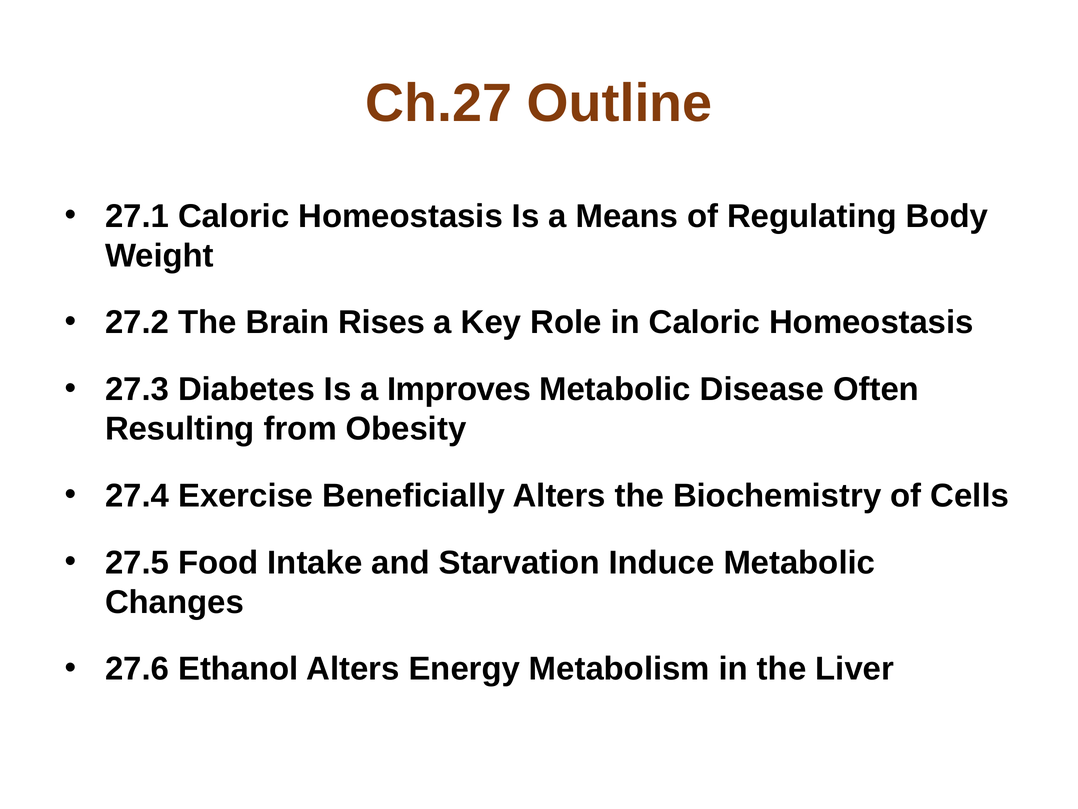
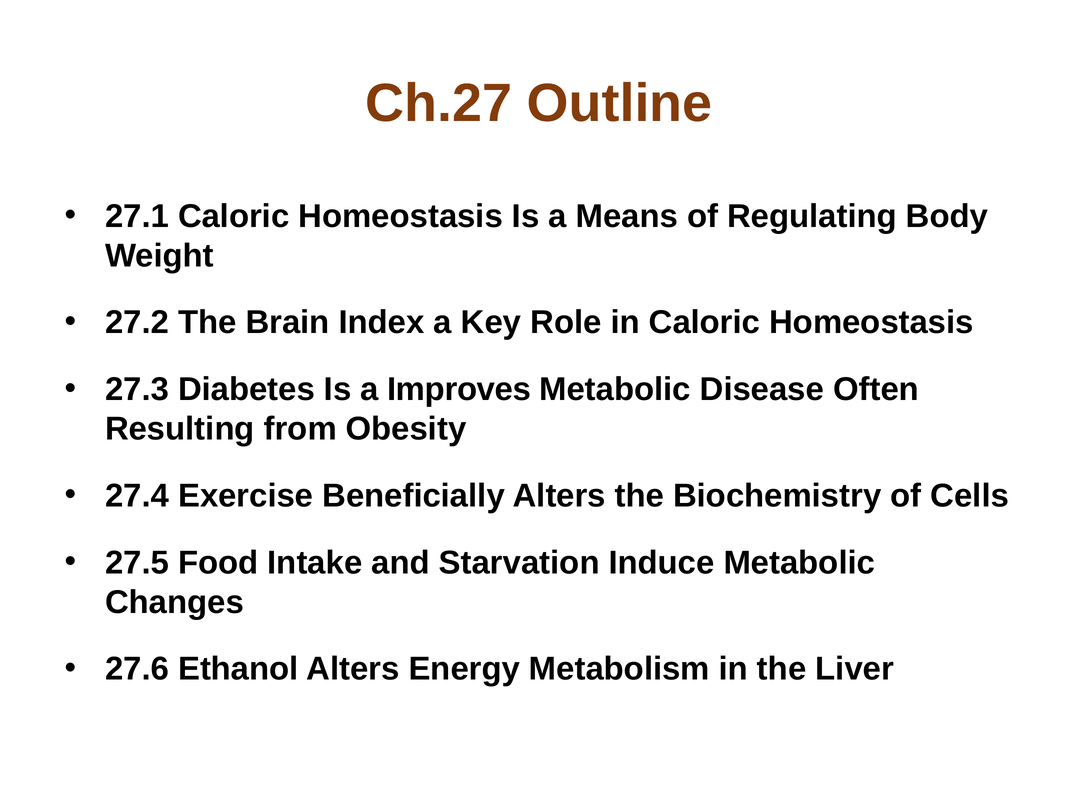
Rises: Rises -> Index
